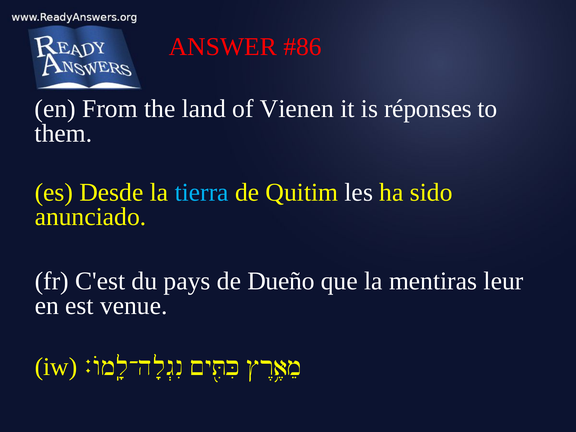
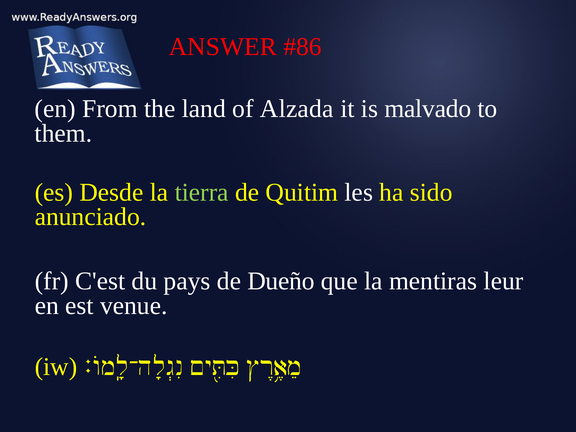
Vienen: Vienen -> Alzada
réponses: réponses -> malvado
tierra colour: light blue -> light green
